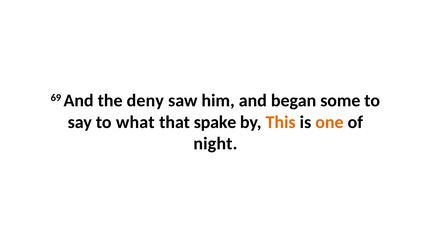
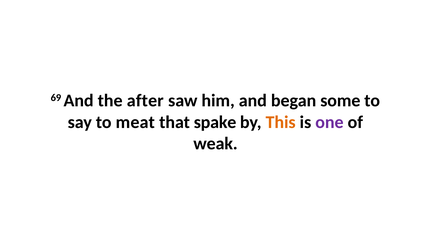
deny: deny -> after
what: what -> meat
one colour: orange -> purple
night: night -> weak
